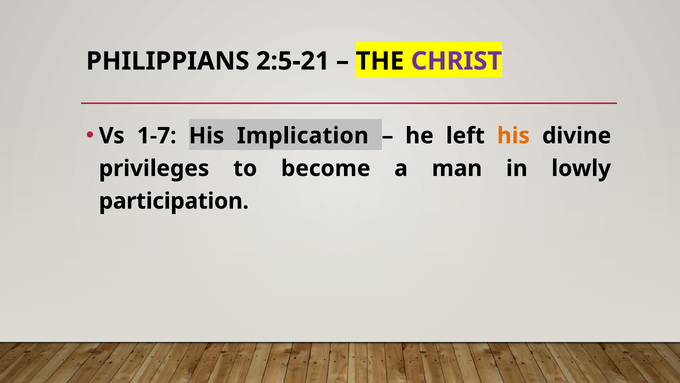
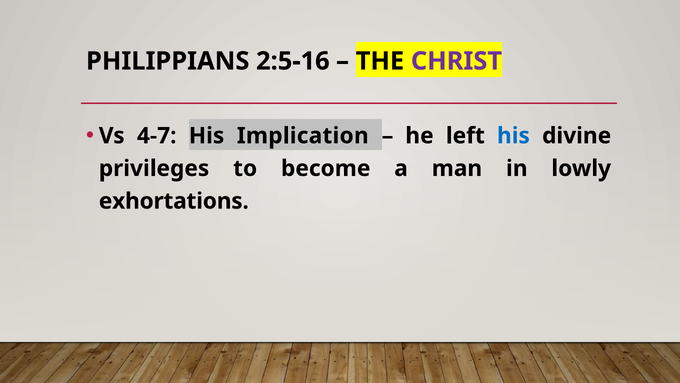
2:5-21: 2:5-21 -> 2:5-16
1-7: 1-7 -> 4-7
his at (513, 136) colour: orange -> blue
participation: participation -> exhortations
